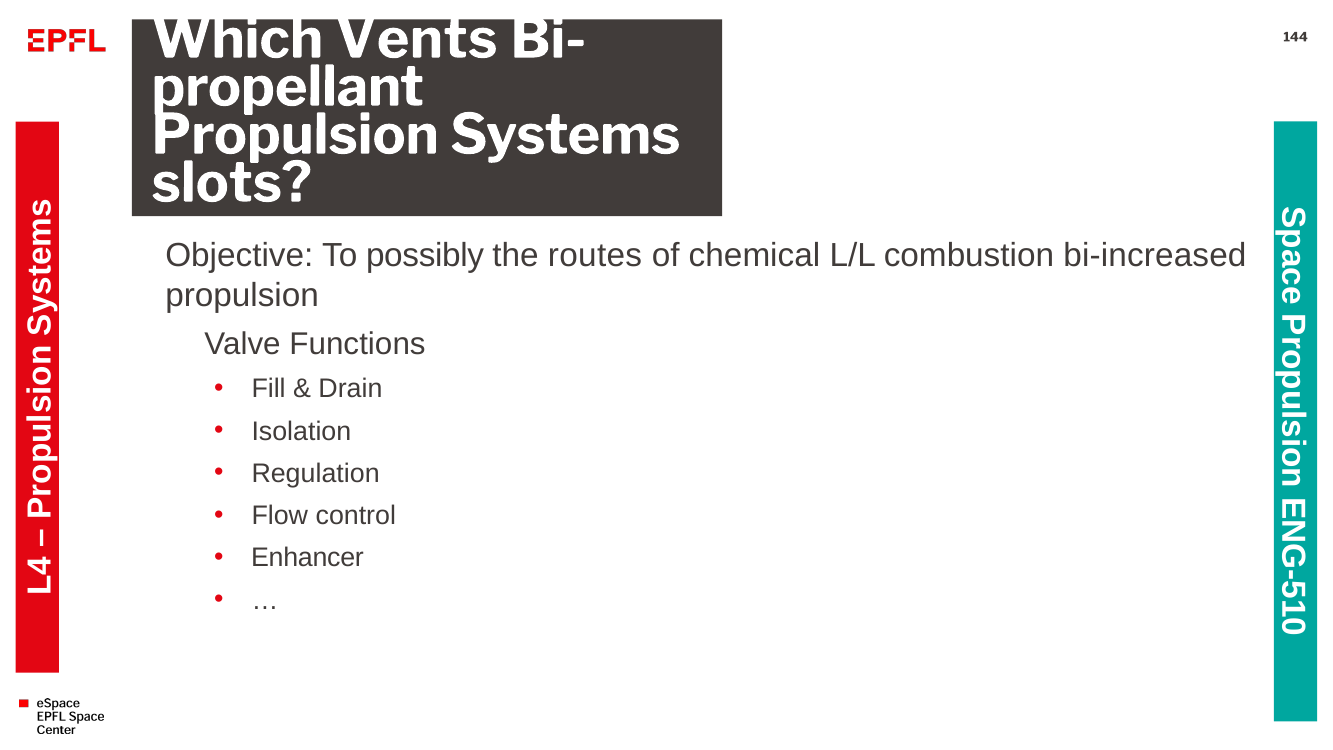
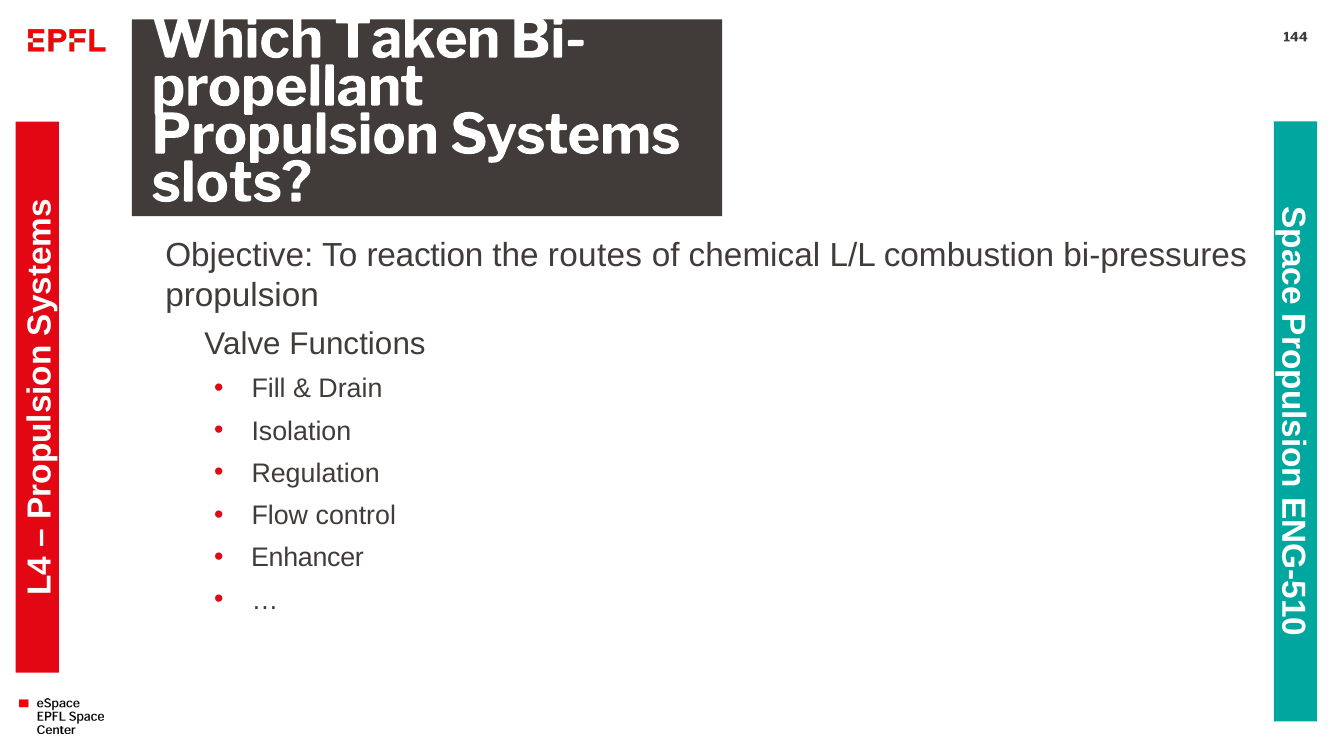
Vents: Vents -> Taken
possibly: possibly -> reaction
bi-increased: bi-increased -> bi-pressures
